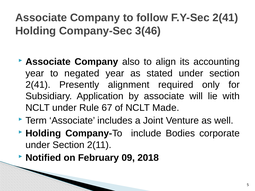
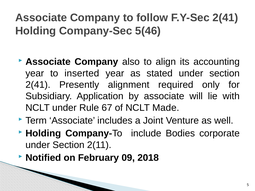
3(46: 3(46 -> 5(46
negated: negated -> inserted
